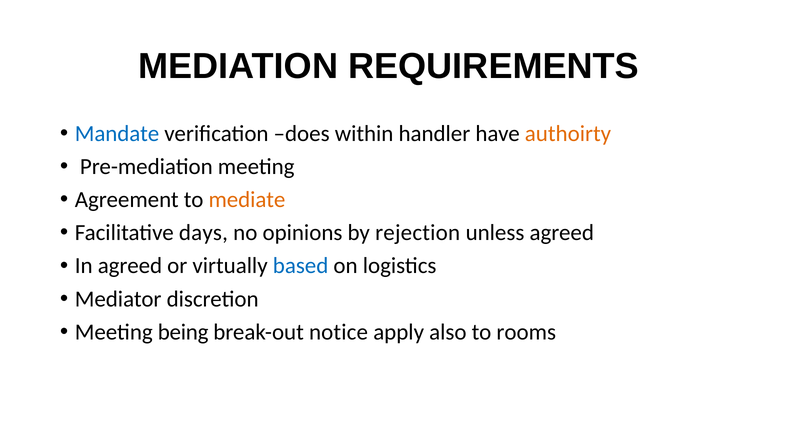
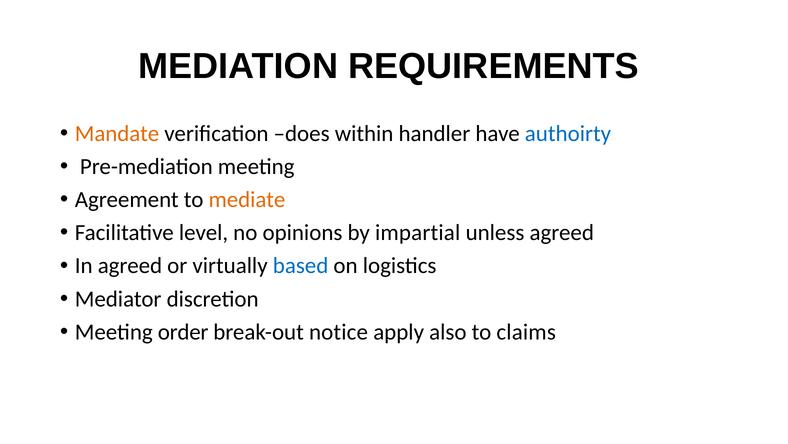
Mandate colour: blue -> orange
authoirty colour: orange -> blue
days: days -> level
rejection: rejection -> impartial
being: being -> order
rooms: rooms -> claims
